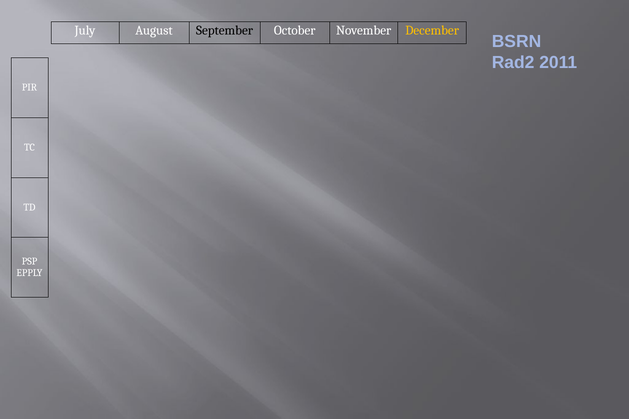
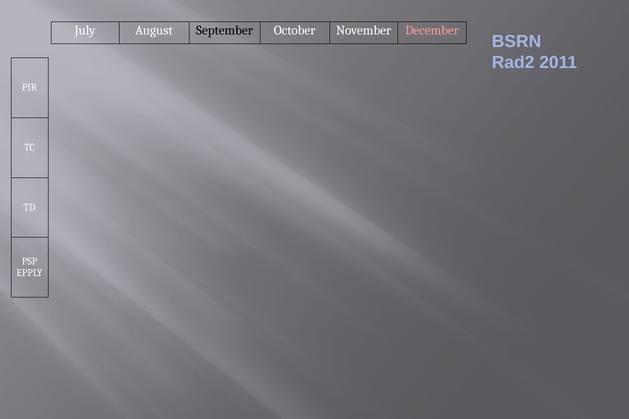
December colour: yellow -> pink
